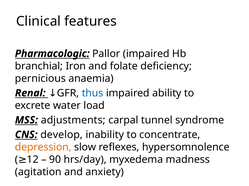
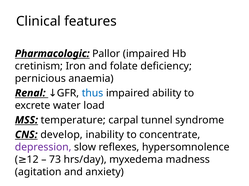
branchial: branchial -> cretinism
adjustments: adjustments -> temperature
depression colour: orange -> purple
90: 90 -> 73
